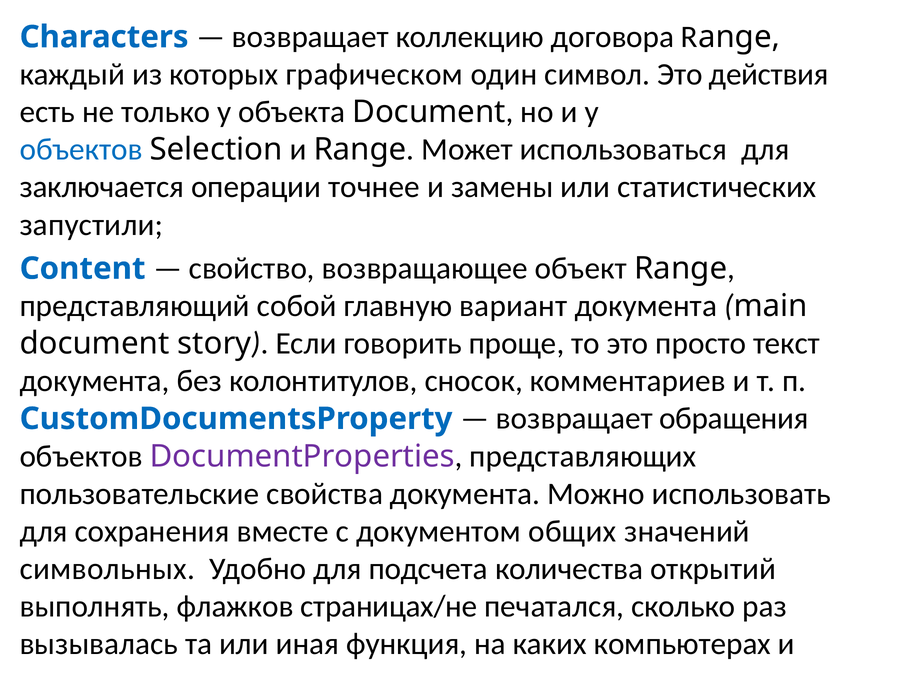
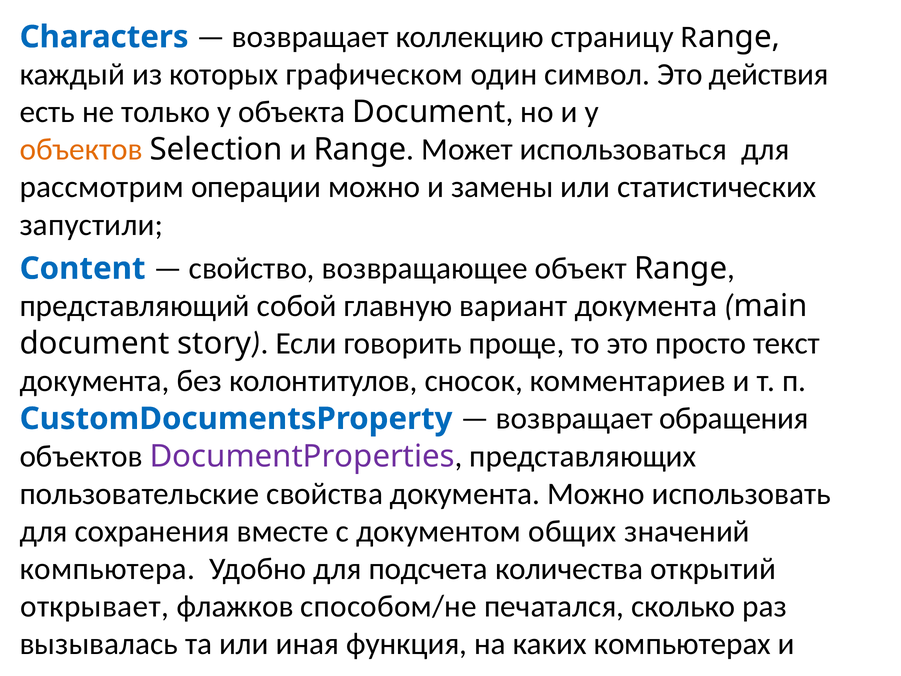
договора: договора -> страницу
объектов at (81, 150) colour: blue -> orange
заключается: заключается -> рассмотрим
операции точнее: точнее -> можно
символьных: символьных -> компьютера
выполнять: выполнять -> открывает
страницах/не: страницах/не -> способом/не
